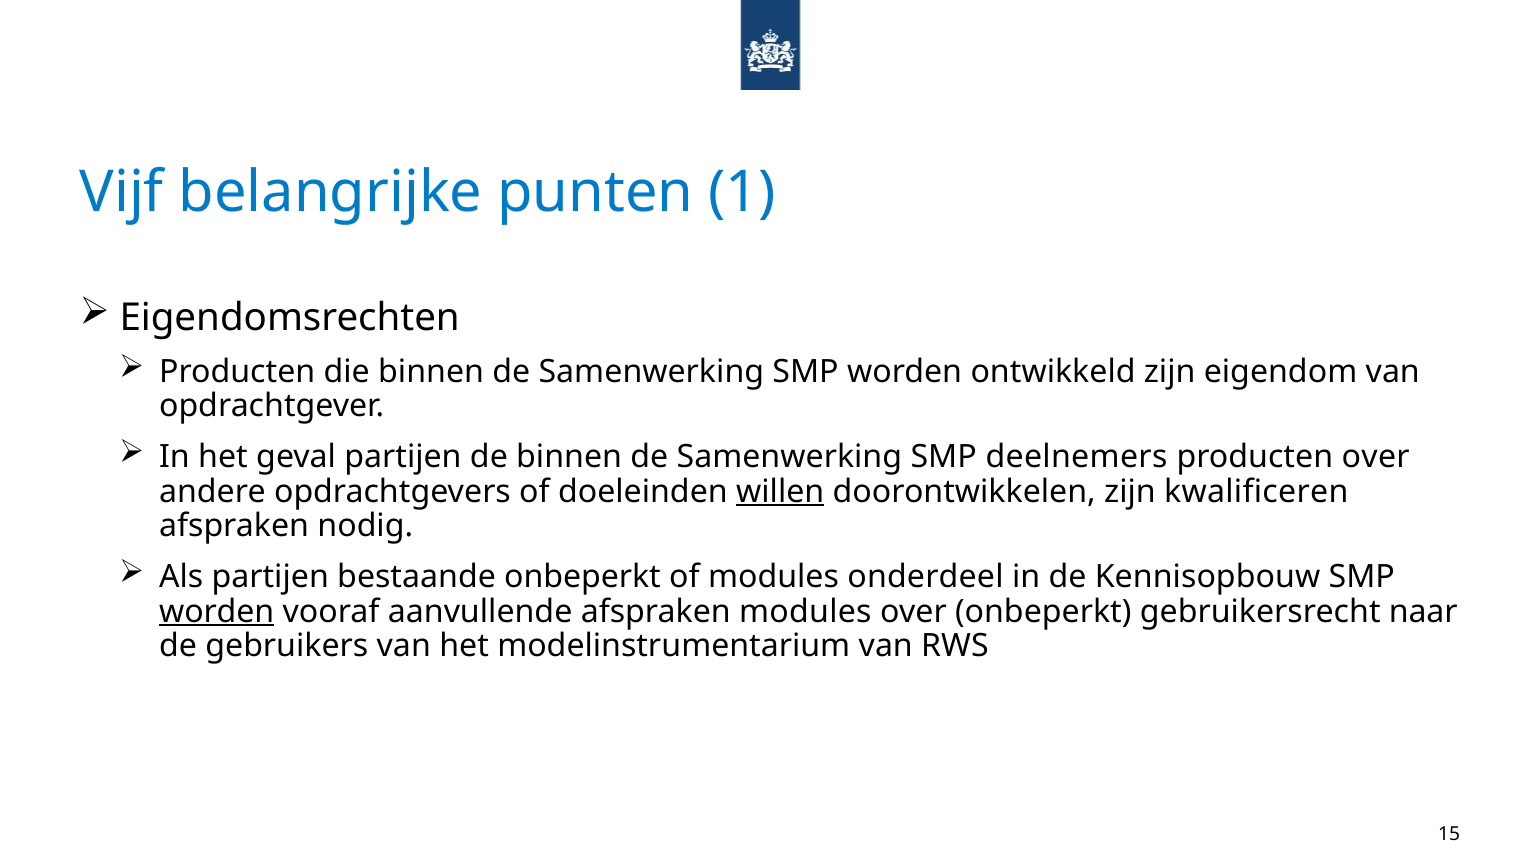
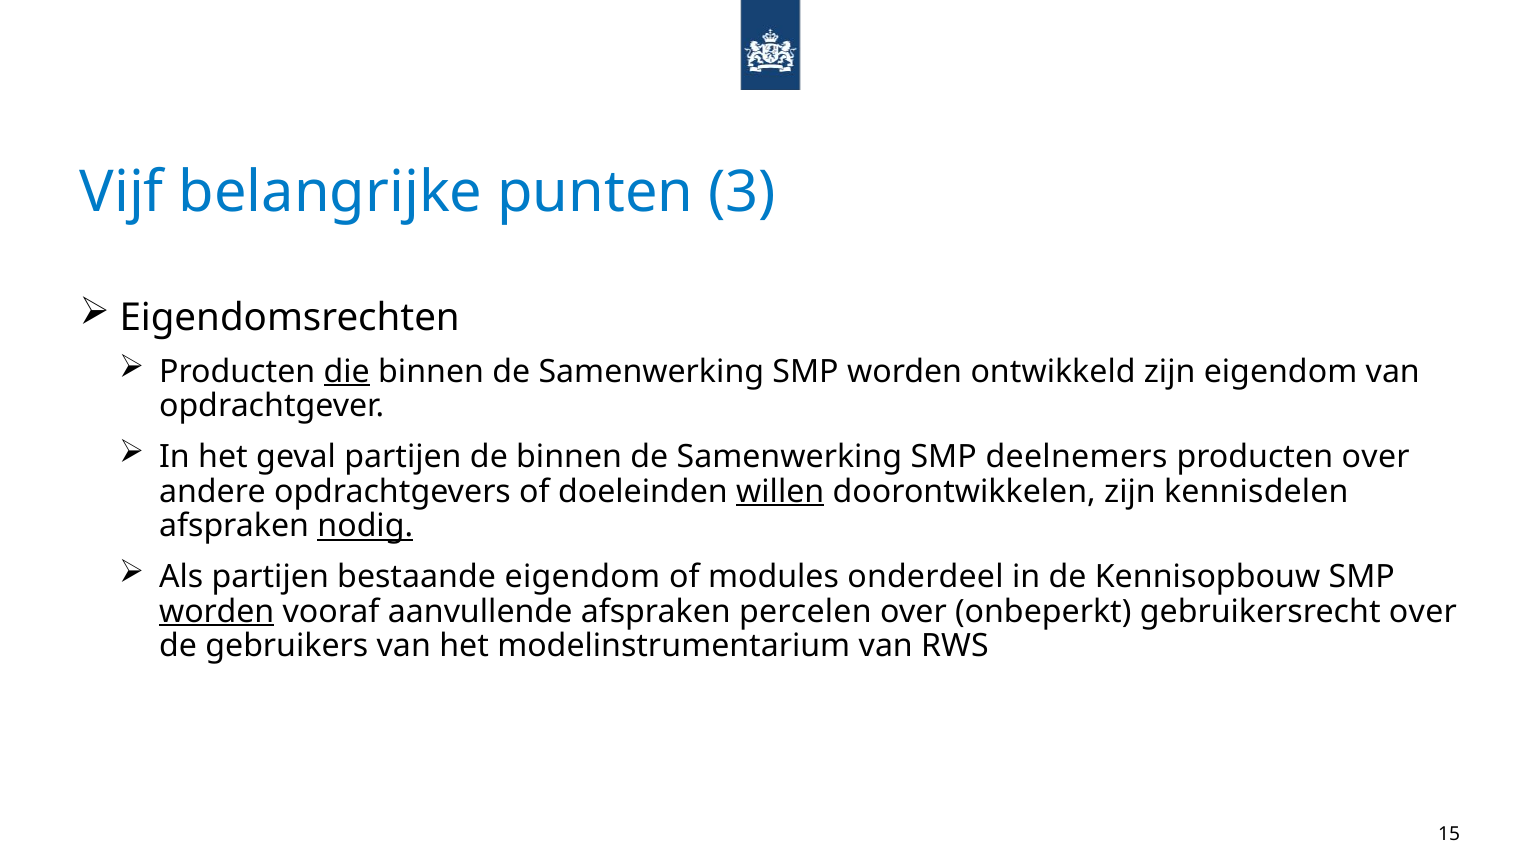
1: 1 -> 3
die underline: none -> present
kwalificeren: kwalificeren -> kennisdelen
nodig underline: none -> present
bestaande onbeperkt: onbeperkt -> eigendom
afspraken modules: modules -> percelen
gebruikersrecht naar: naar -> over
